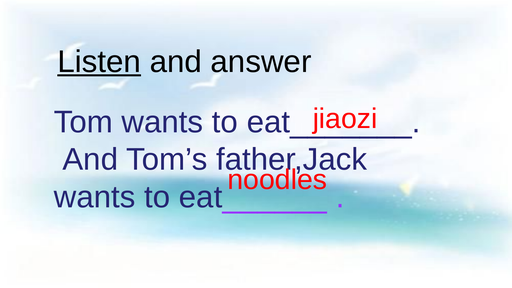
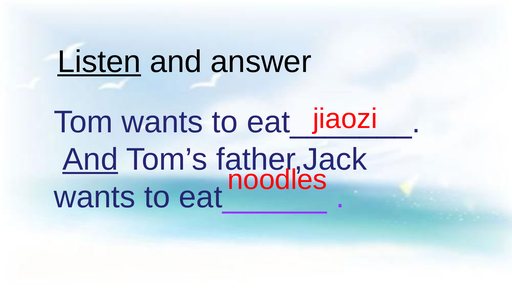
And at (90, 160) underline: none -> present
